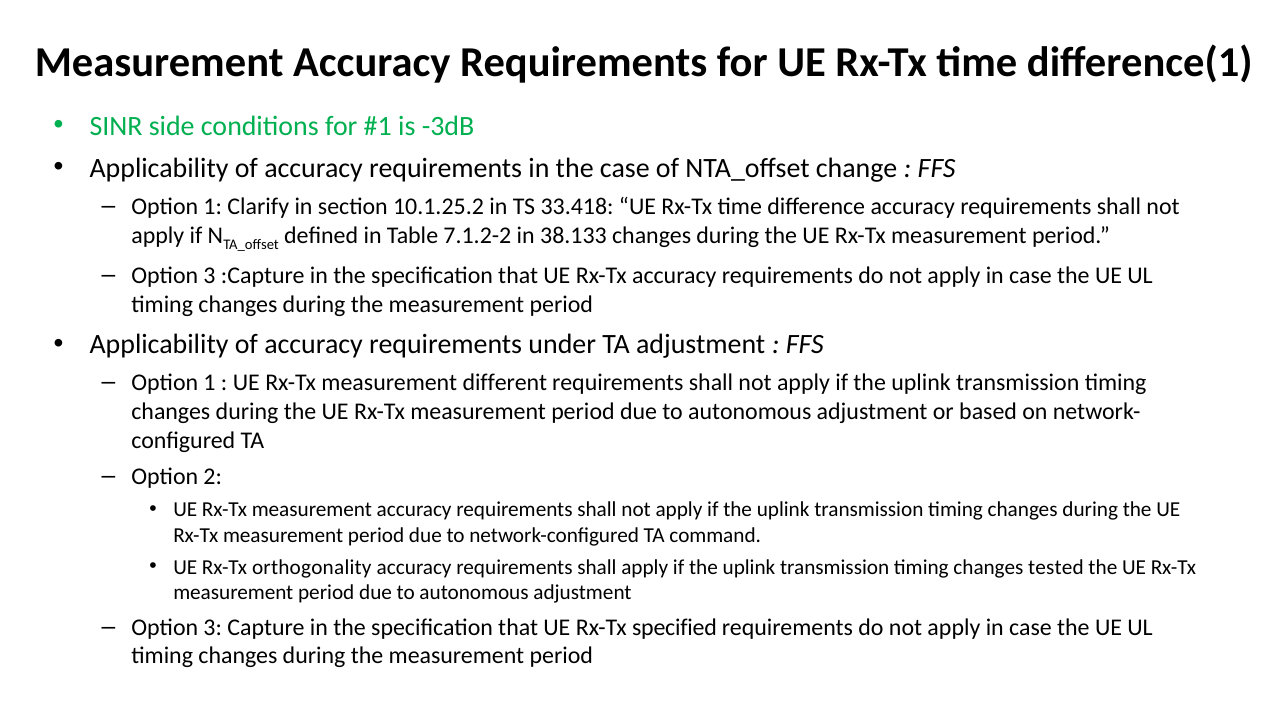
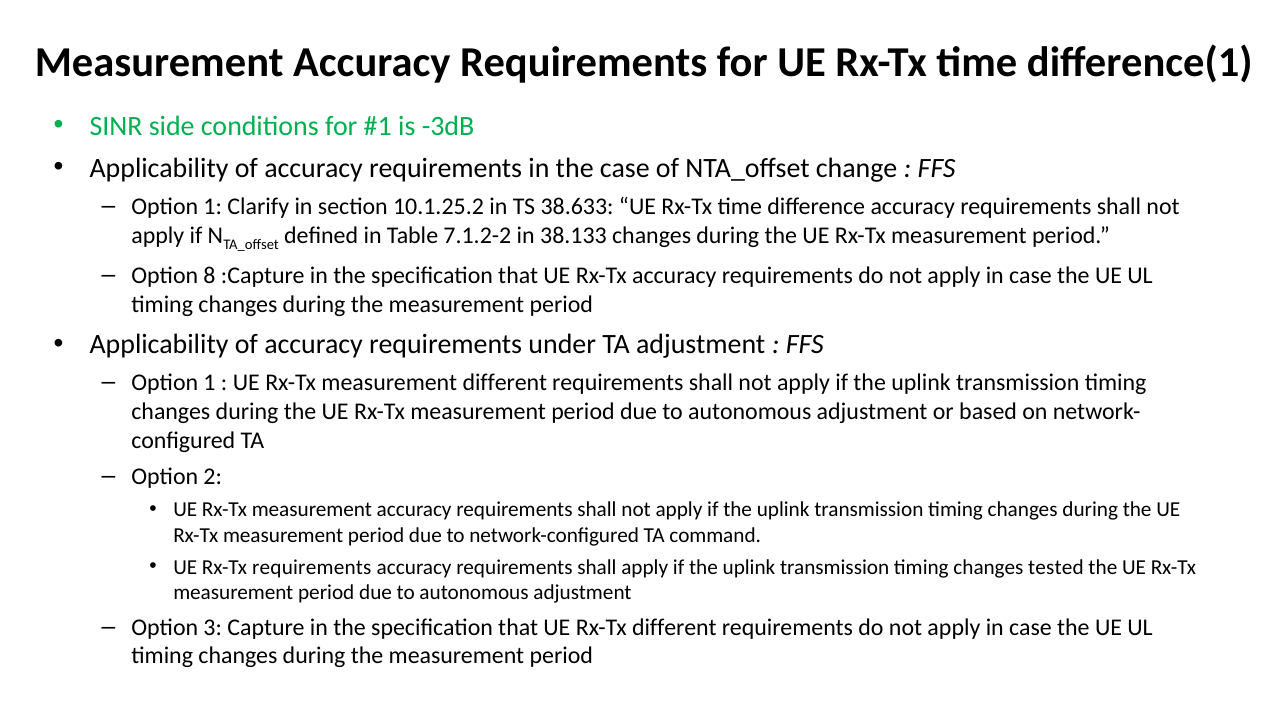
33.418: 33.418 -> 38.633
3 at (210, 276): 3 -> 8
Rx-Tx orthogonality: orthogonality -> requirements
Rx-Tx specified: specified -> different
